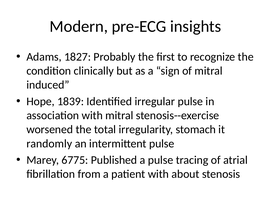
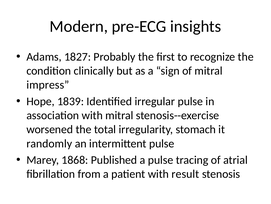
induced: induced -> impress
6775: 6775 -> 1868
about: about -> result
